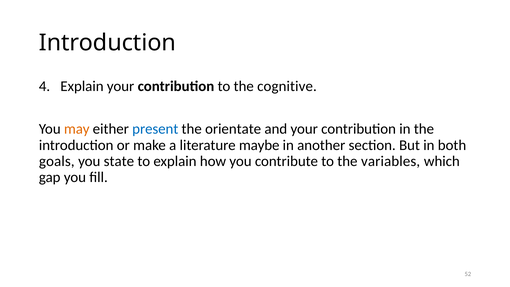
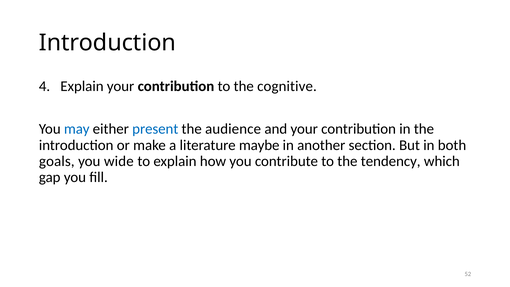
may colour: orange -> blue
orientate: orientate -> audience
state: state -> wide
variables: variables -> tendency
